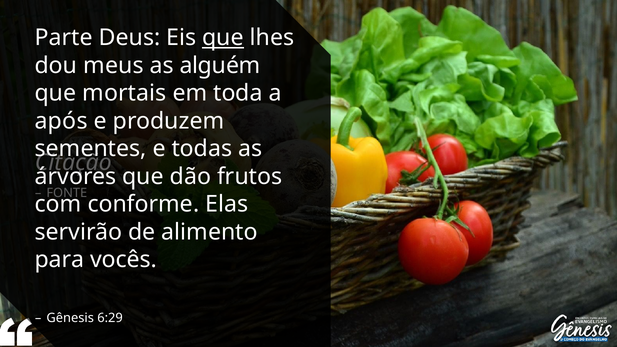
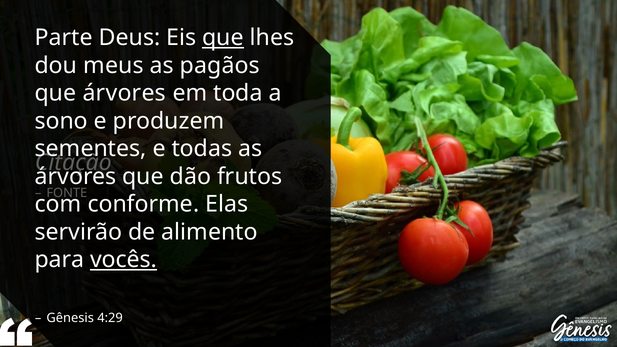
alguém: alguém -> pagãos
que mortais: mortais -> árvores
após: após -> sono
vocês underline: none -> present
6:29: 6:29 -> 4:29
